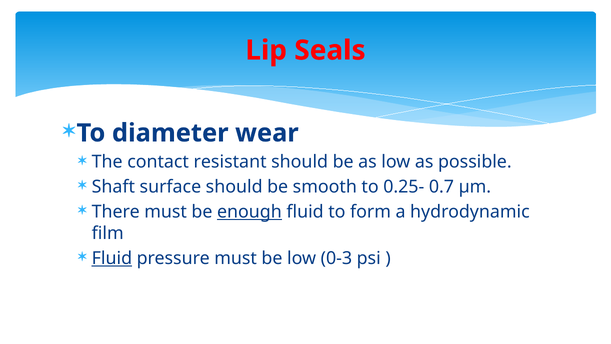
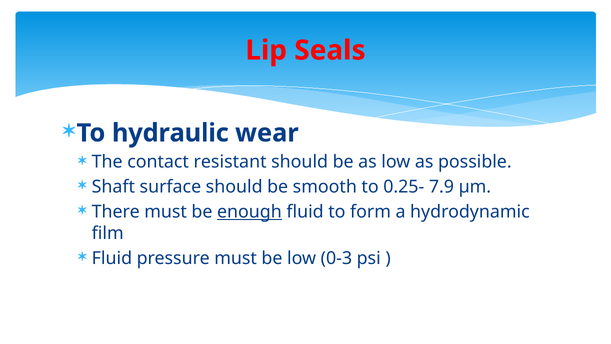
diameter: diameter -> hydraulic
0.7: 0.7 -> 7.9
Fluid at (112, 258) underline: present -> none
